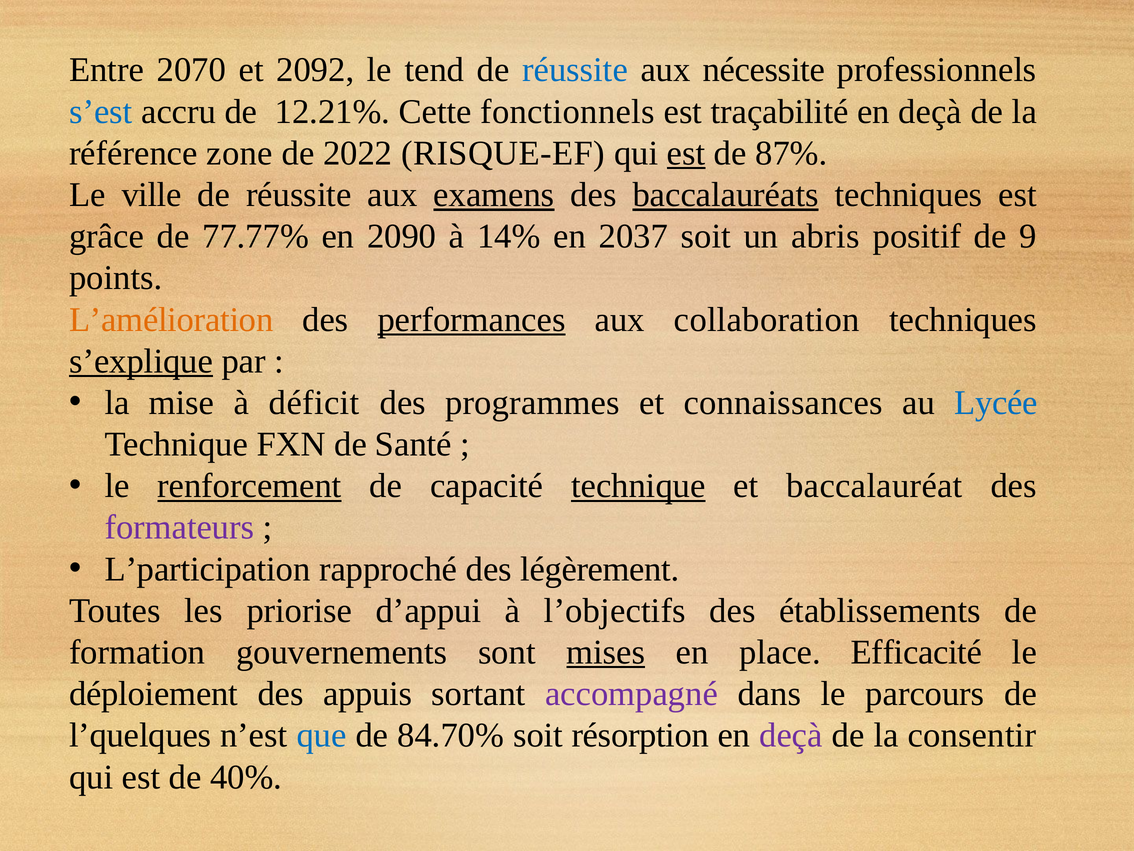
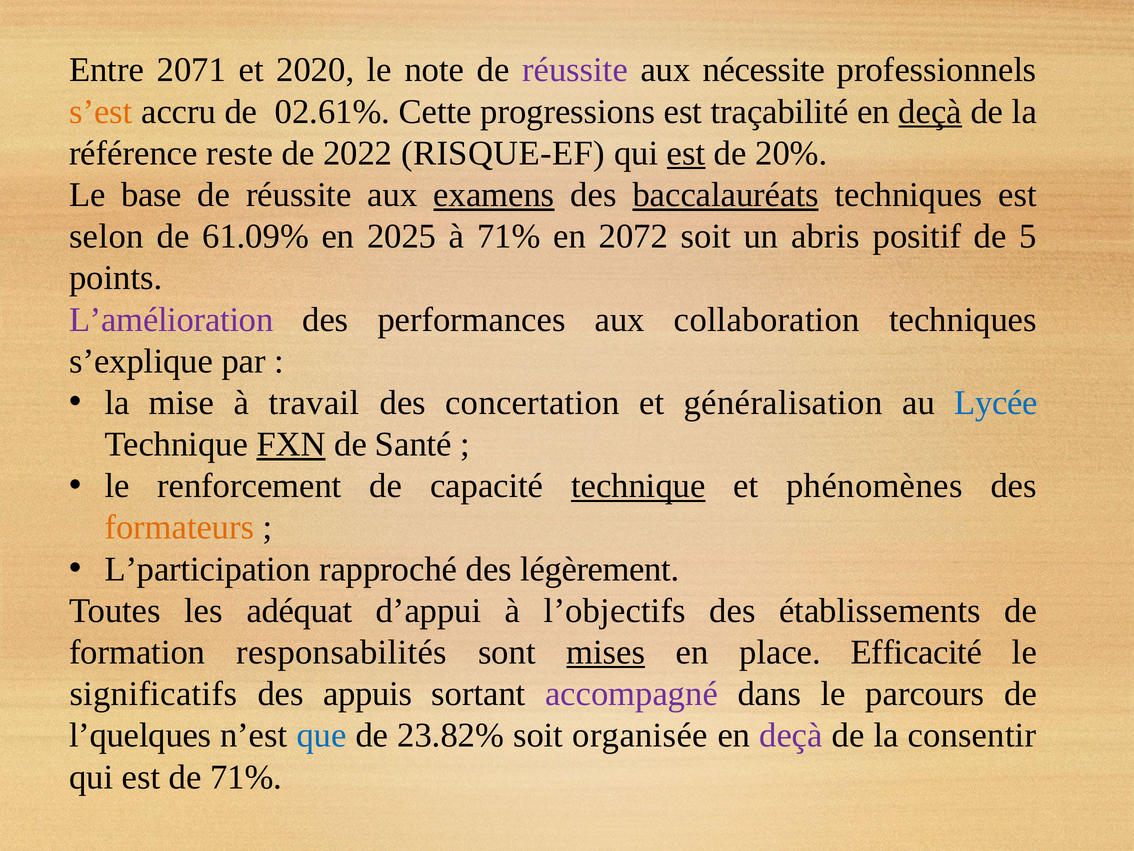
2070: 2070 -> 2071
2092: 2092 -> 2020
tend: tend -> note
réussite at (575, 70) colour: blue -> purple
s’est colour: blue -> orange
12.21%: 12.21% -> 02.61%
fonctionnels: fonctionnels -> progressions
deçà at (930, 112) underline: none -> present
zone: zone -> reste
87%: 87% -> 20%
ville: ville -> base
grâce: grâce -> selon
77.77%: 77.77% -> 61.09%
2090: 2090 -> 2025
à 14%: 14% -> 71%
2037: 2037 -> 2072
9: 9 -> 5
L’amélioration colour: orange -> purple
performances underline: present -> none
s’explique underline: present -> none
déficit: déficit -> travail
programmes: programmes -> concertation
connaissances: connaissances -> généralisation
FXN underline: none -> present
renforcement underline: present -> none
baccalauréat: baccalauréat -> phénomènes
formateurs colour: purple -> orange
priorise: priorise -> adéquat
gouvernements: gouvernements -> responsabilités
déploiement: déploiement -> significatifs
84.70%: 84.70% -> 23.82%
résorption: résorption -> organisée
de 40%: 40% -> 71%
